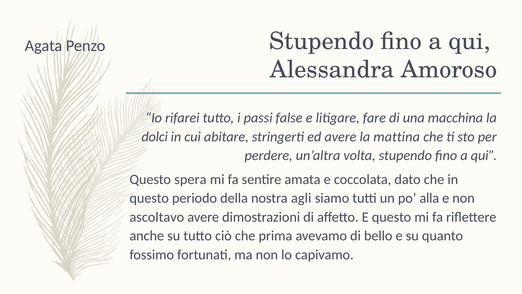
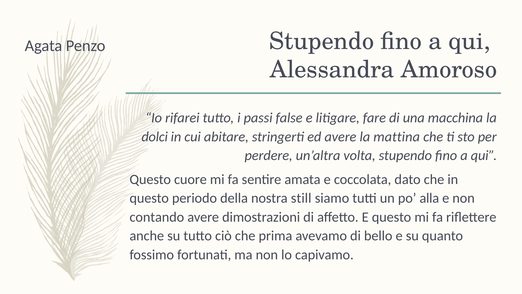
spera: spera -> cuore
agli: agli -> still
ascoltavo: ascoltavo -> contando
